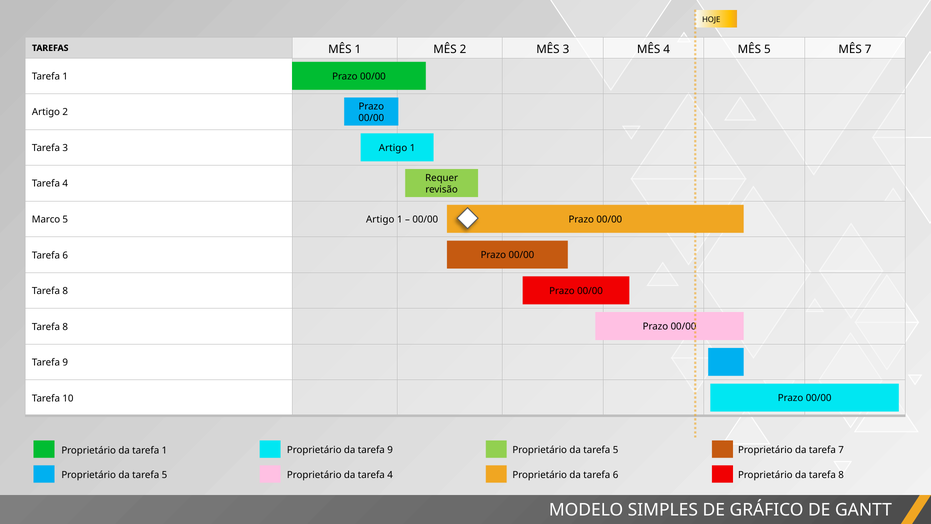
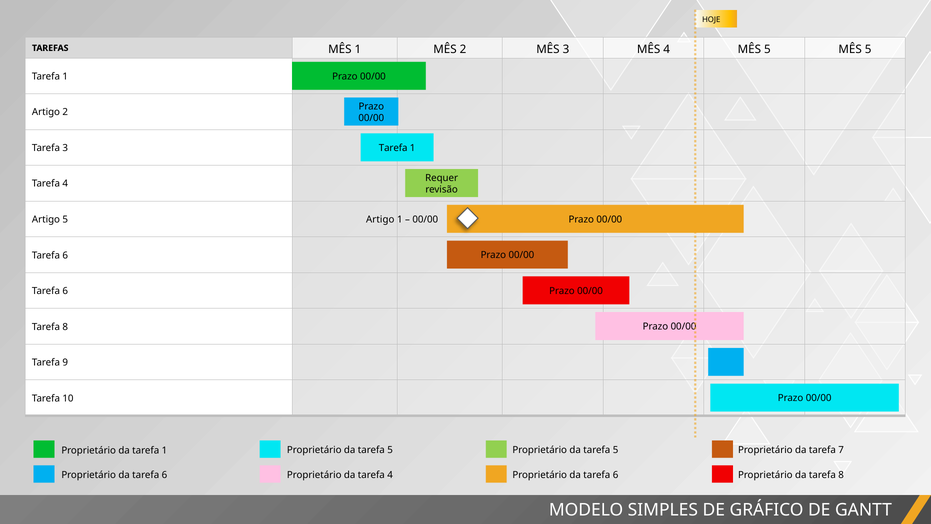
5 MÊS 7: 7 -> 5
Artigo at (393, 148): Artigo -> Tarefa
Marco at (46, 219): Marco -> Artigo
8 at (65, 291): 8 -> 6
9 at (390, 450): 9 -> 5
5 at (164, 475): 5 -> 6
